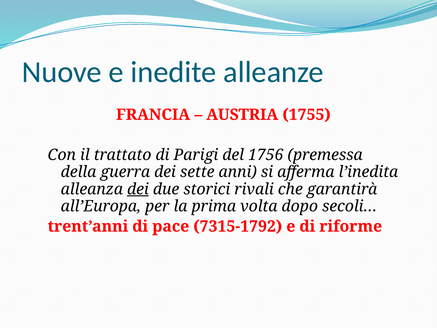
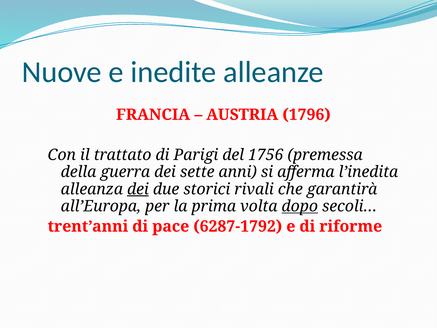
1755: 1755 -> 1796
dopo underline: none -> present
7315-1792: 7315-1792 -> 6287-1792
